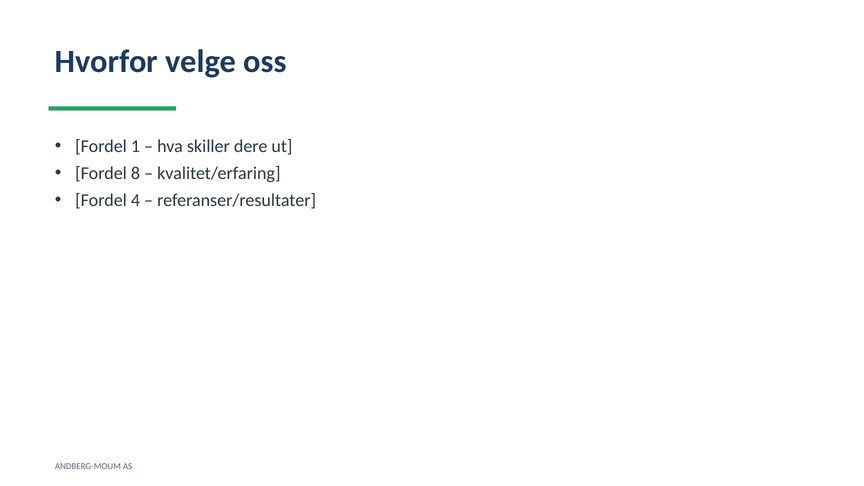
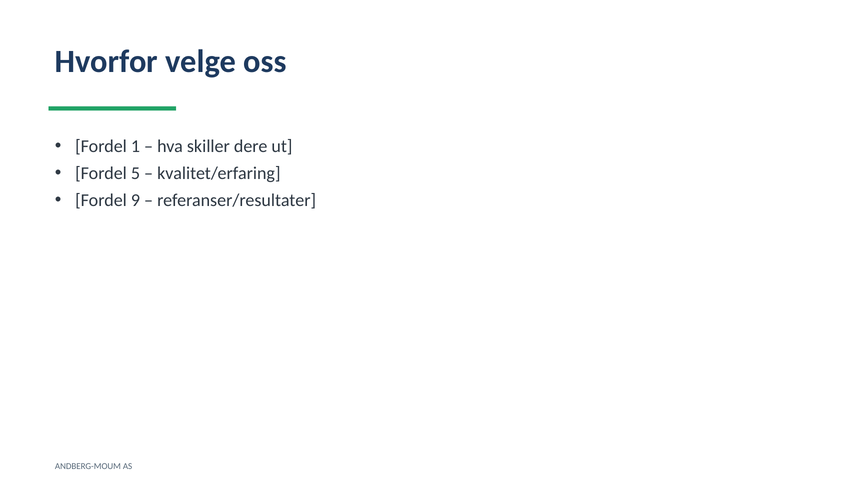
8: 8 -> 5
4: 4 -> 9
